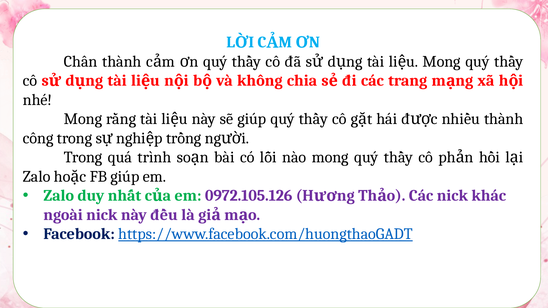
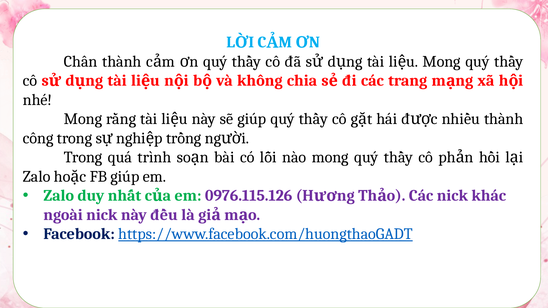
0972.105.126: 0972.105.126 -> 0976.115.126
